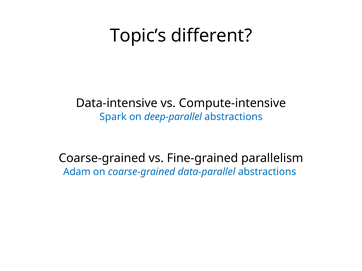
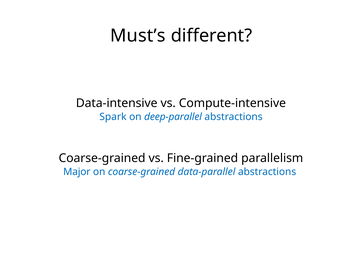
Topic’s: Topic’s -> Must’s
Adam: Adam -> Major
